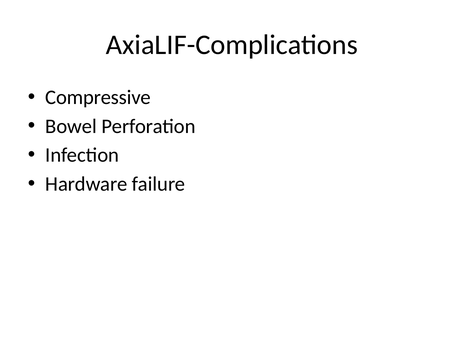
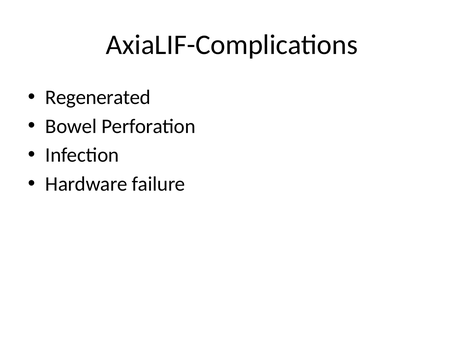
Compressive: Compressive -> Regenerated
